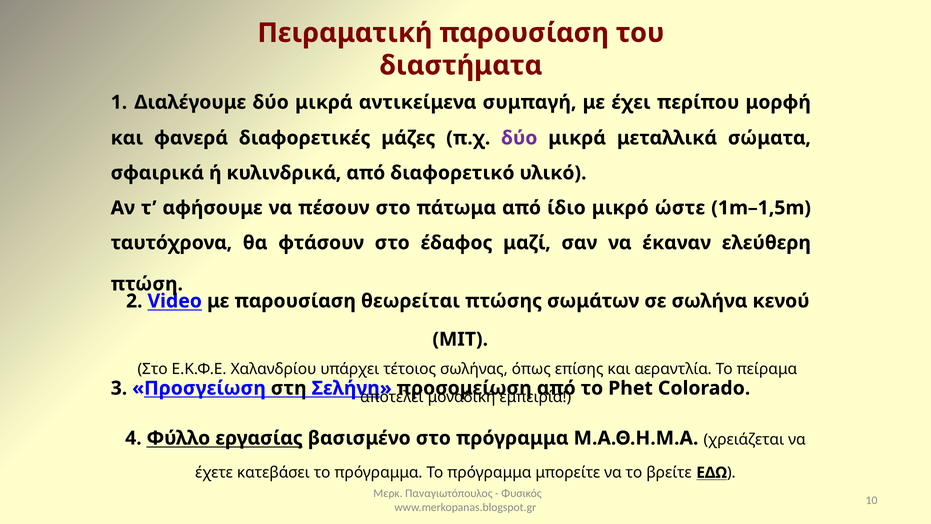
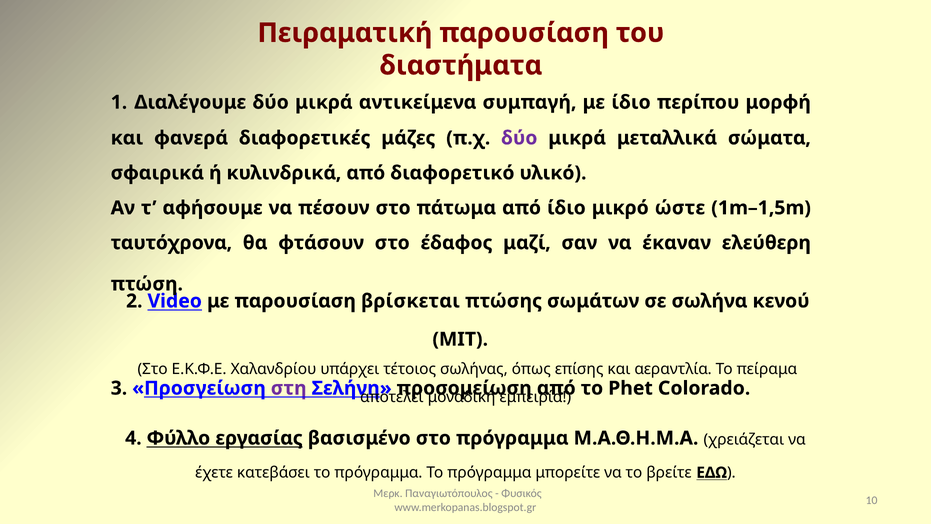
με έχει: έχει -> ίδιο
θεωρείται: θεωρείται -> βρίσκεται
στη colour: black -> purple
